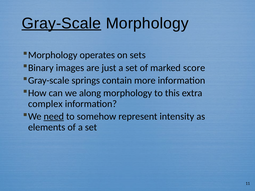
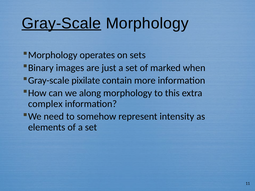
score: score -> when
springs: springs -> pixilate
need underline: present -> none
